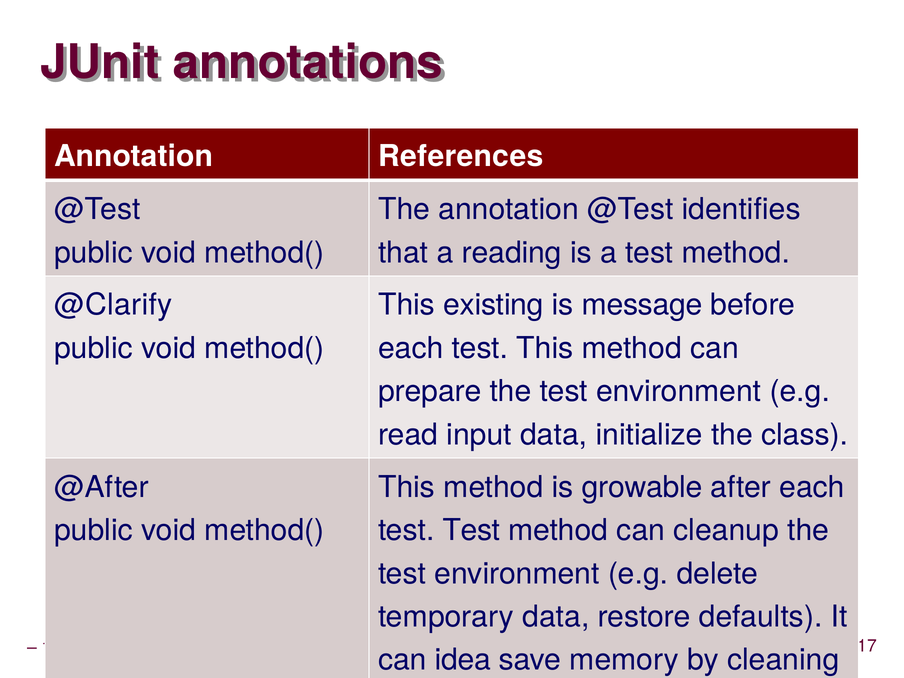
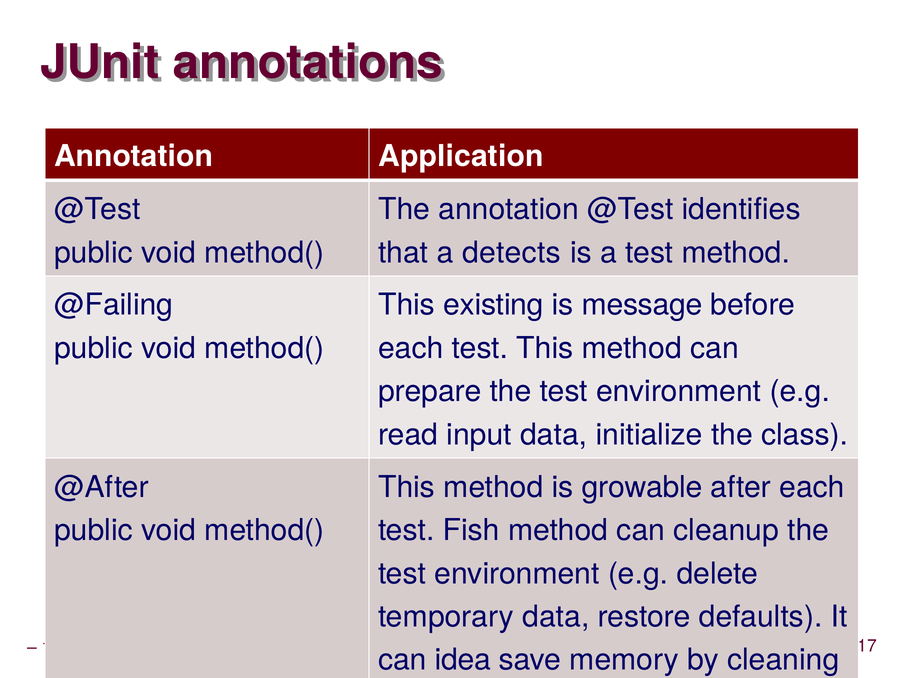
References: References -> Application
reading: reading -> detects
@Clarify: @Clarify -> @Failing
test Test: Test -> Fish
